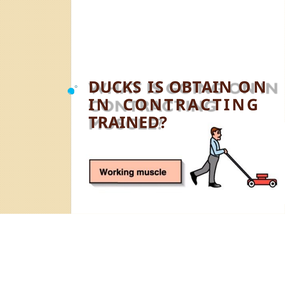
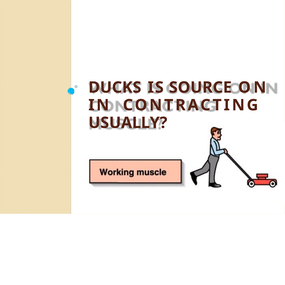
OBTAIN: OBTAIN -> SOURCE
TRAINED: TRAINED -> USUALLY
